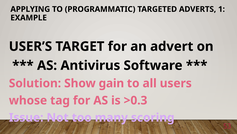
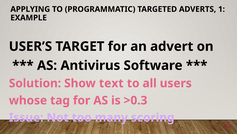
gain: gain -> text
